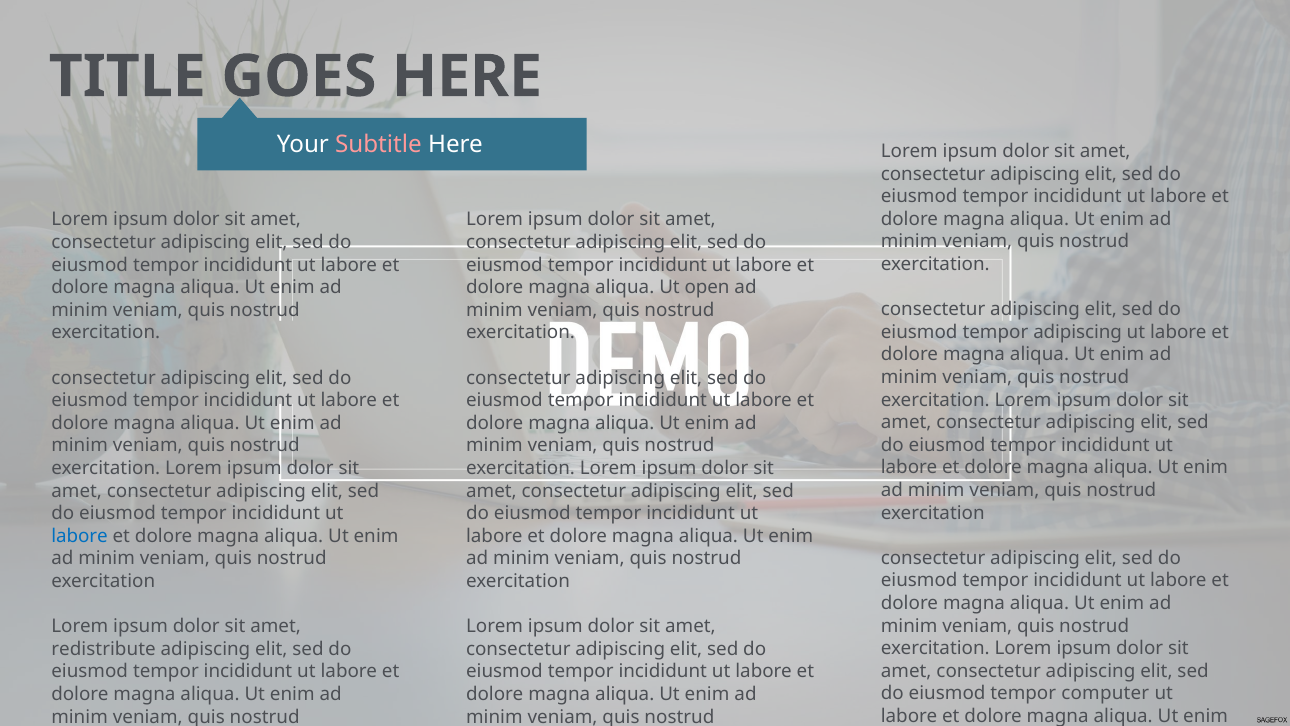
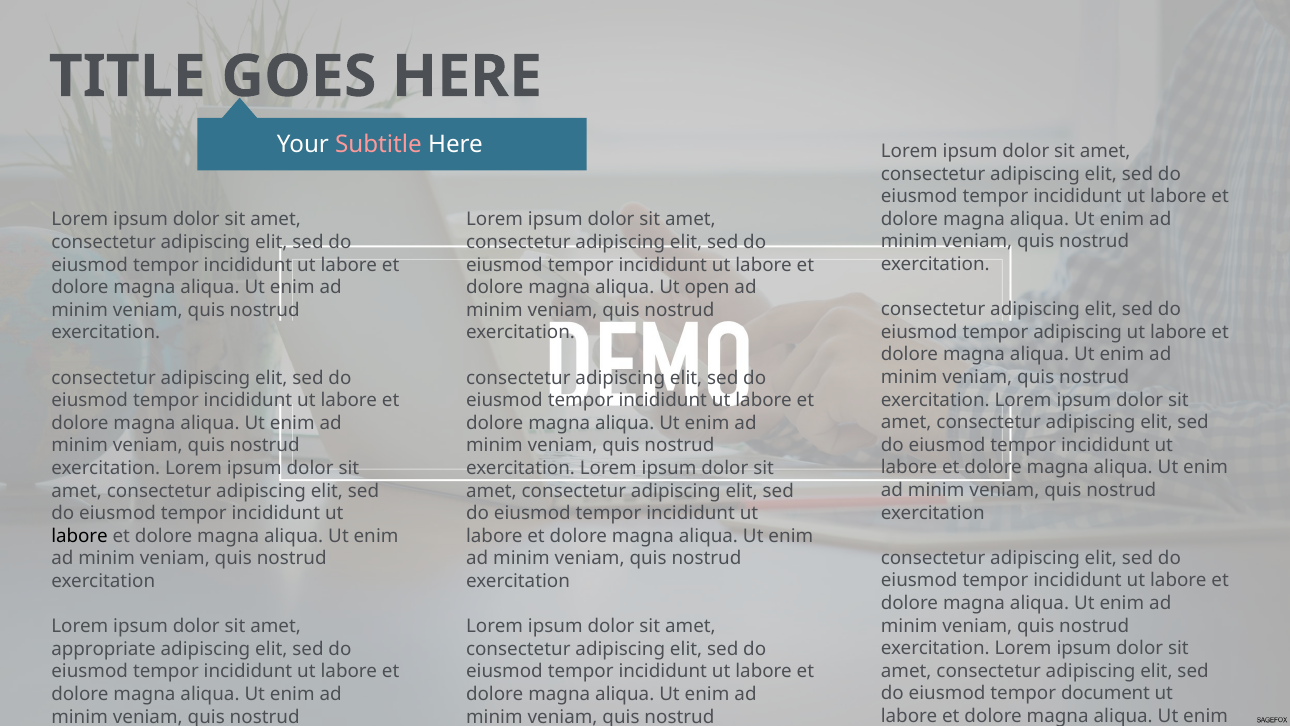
labore at (80, 536) colour: blue -> black
redistribute: redistribute -> appropriate
computer: computer -> document
